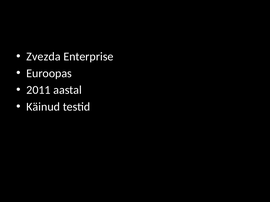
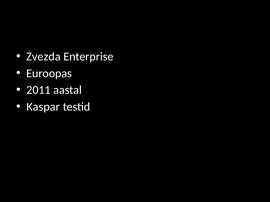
Käinud: Käinud -> Kaspar
